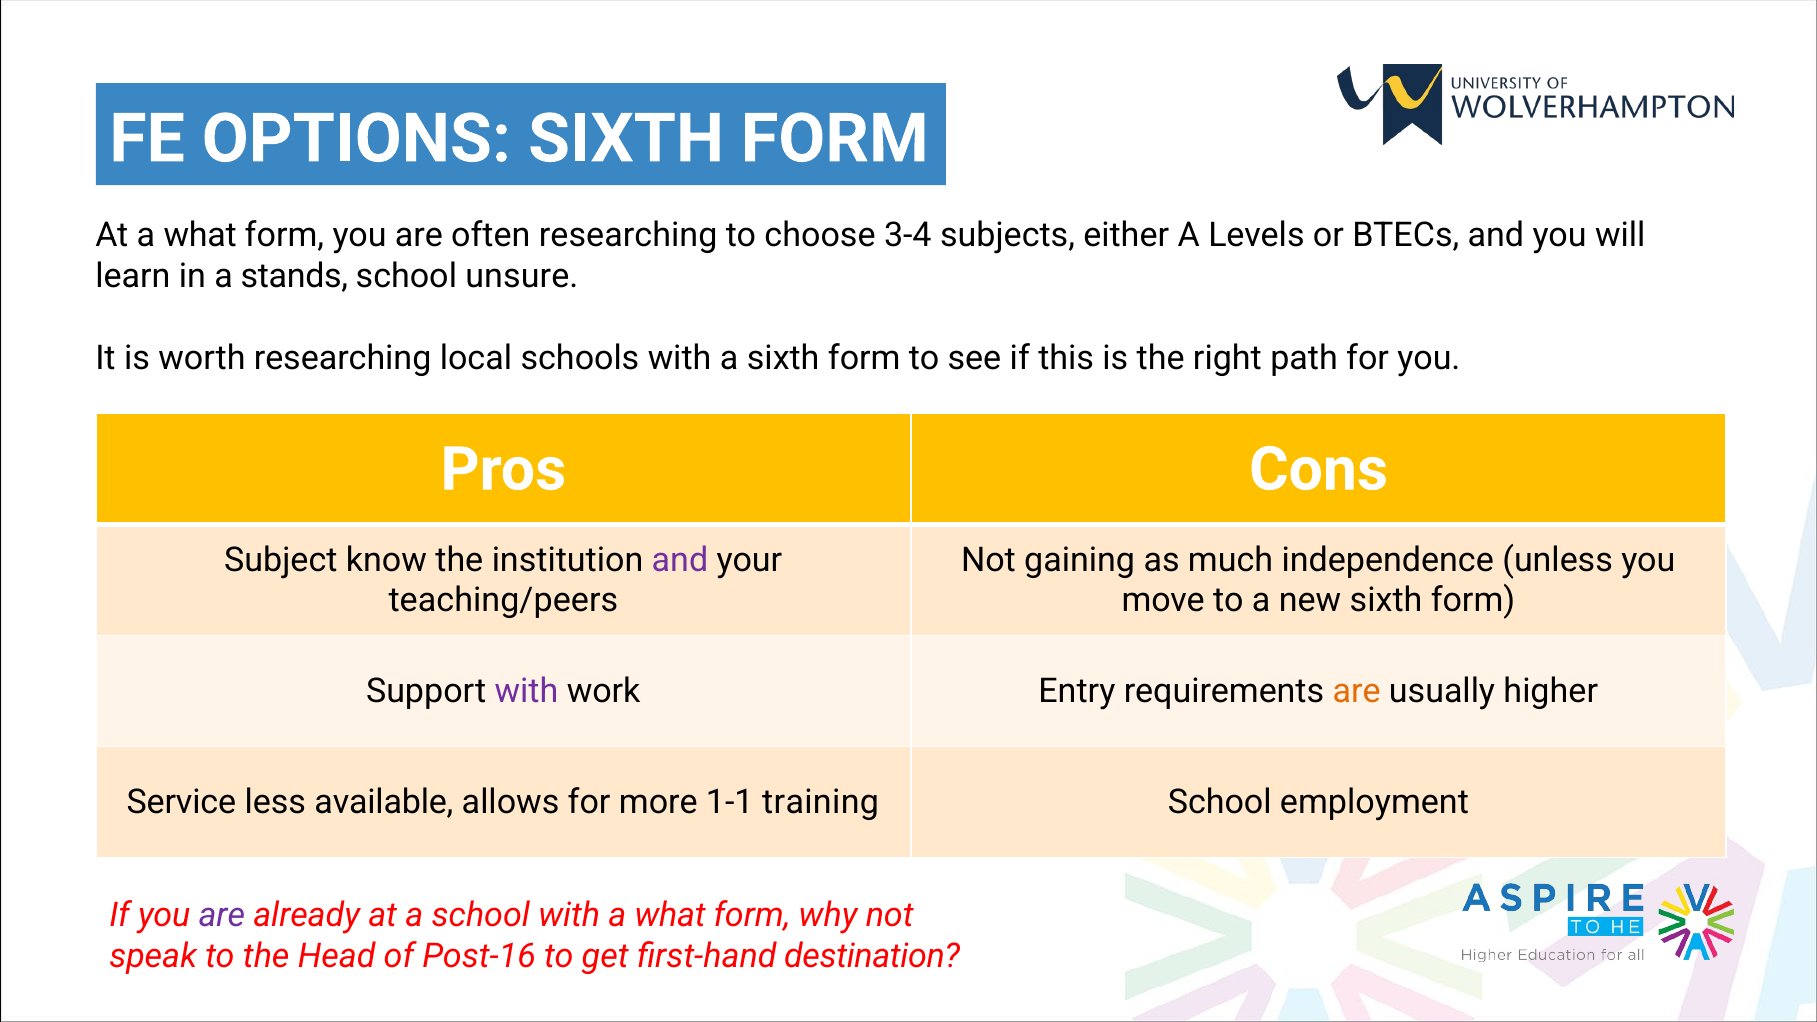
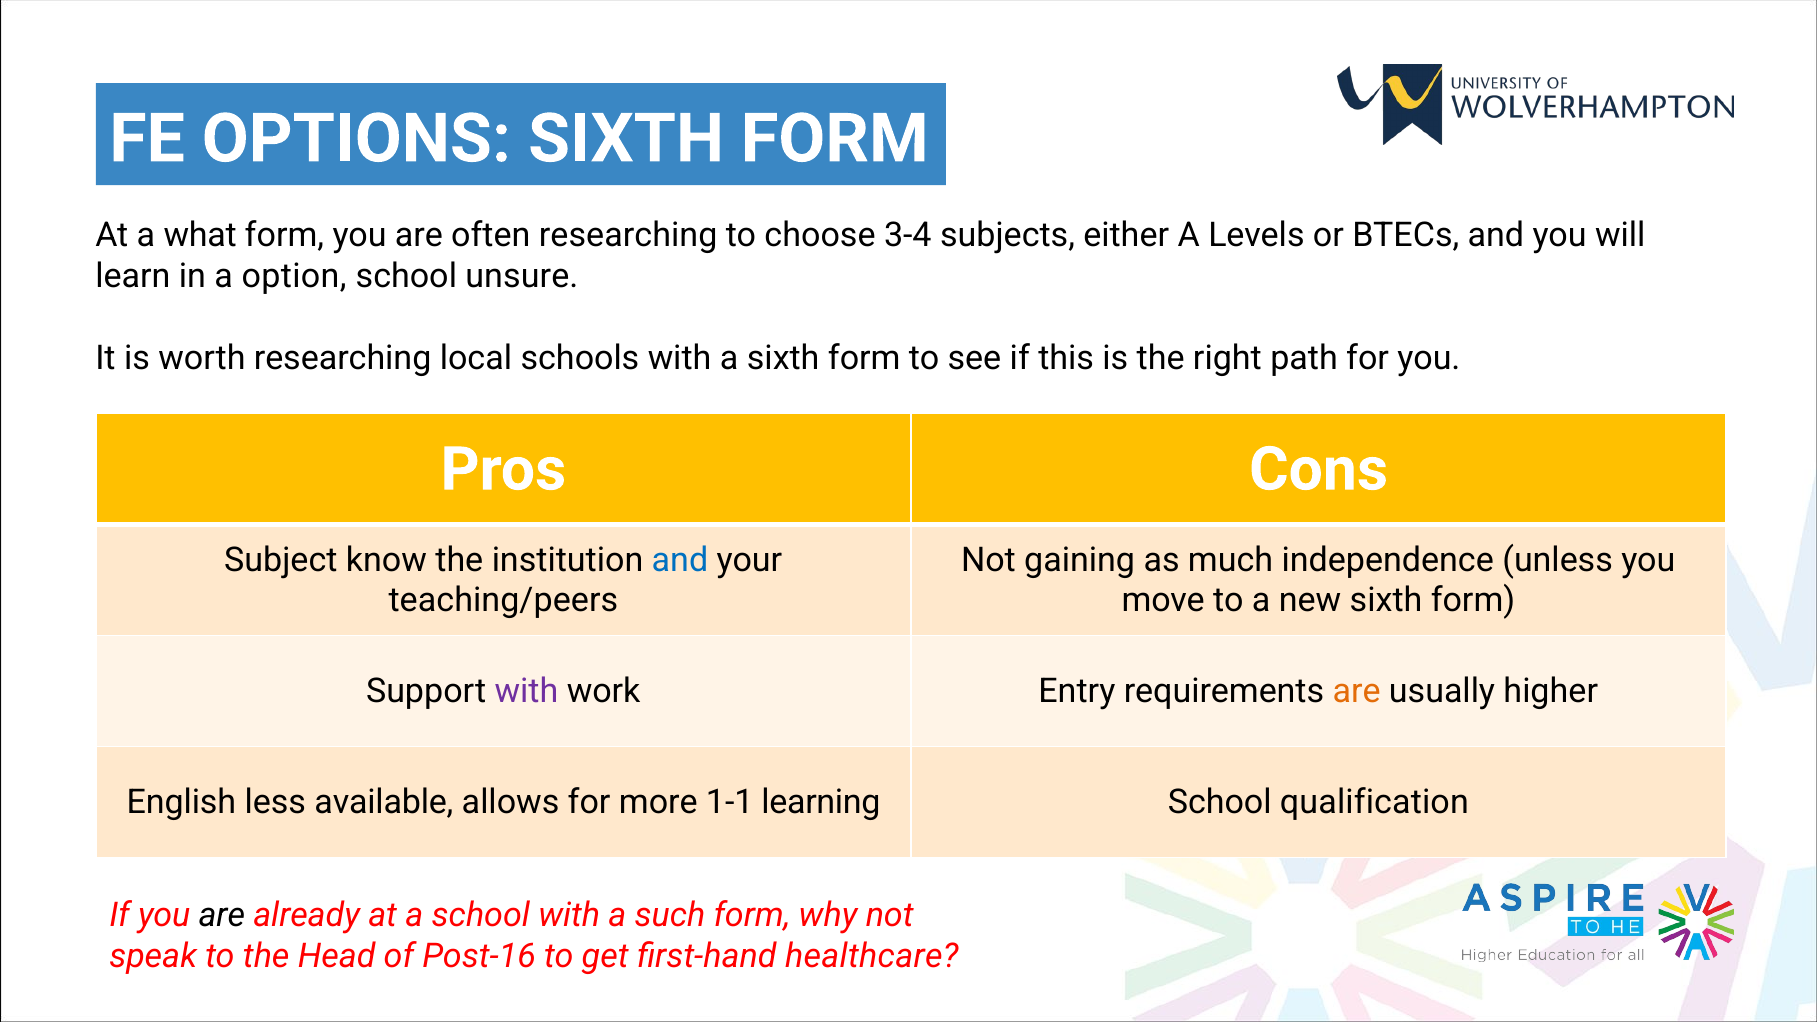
stands: stands -> option
and at (680, 560) colour: purple -> blue
Service: Service -> English
training: training -> learning
employment: employment -> qualification
are at (222, 915) colour: purple -> black
with a what: what -> such
destination: destination -> healthcare
